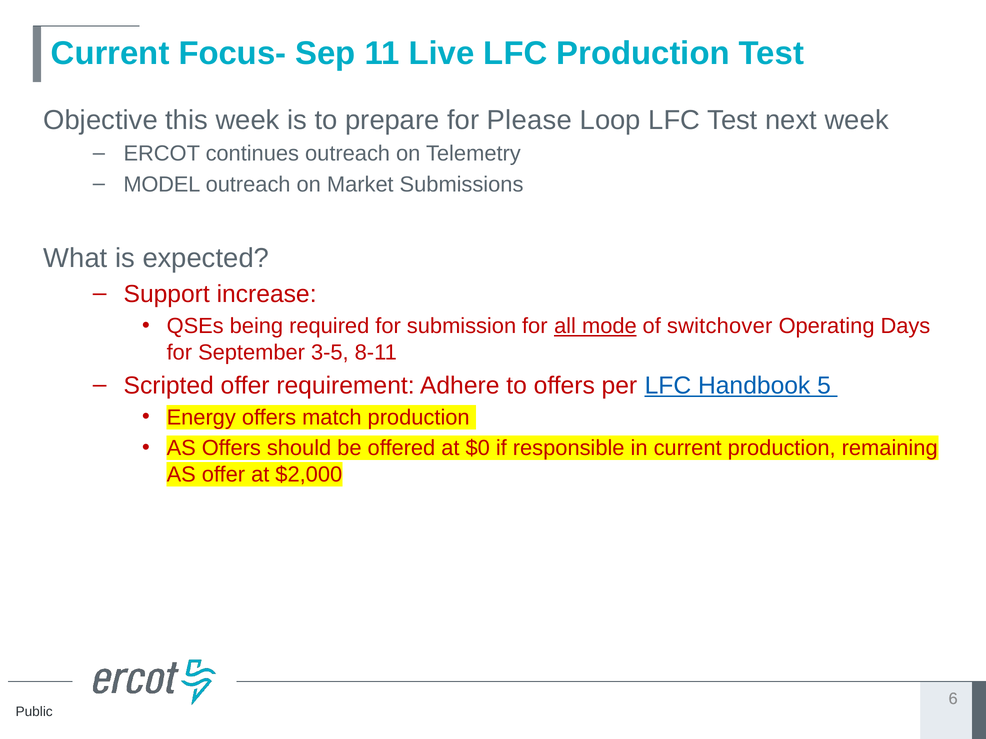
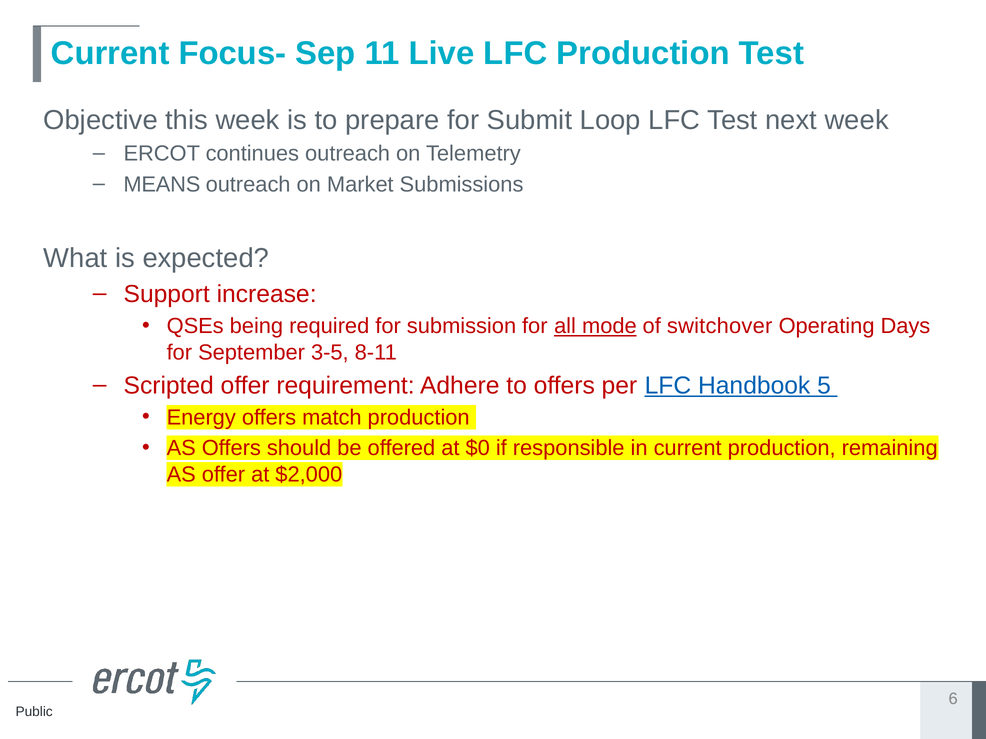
Please: Please -> Submit
MODEL: MODEL -> MEANS
